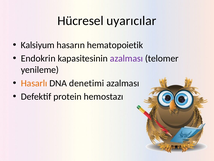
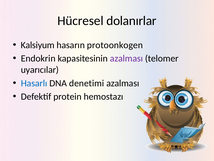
uyarıcılar: uyarıcılar -> dolanırlar
hematopoietik: hematopoietik -> protoonkogen
yenileme: yenileme -> uyarıcılar
Hasarlı colour: orange -> blue
